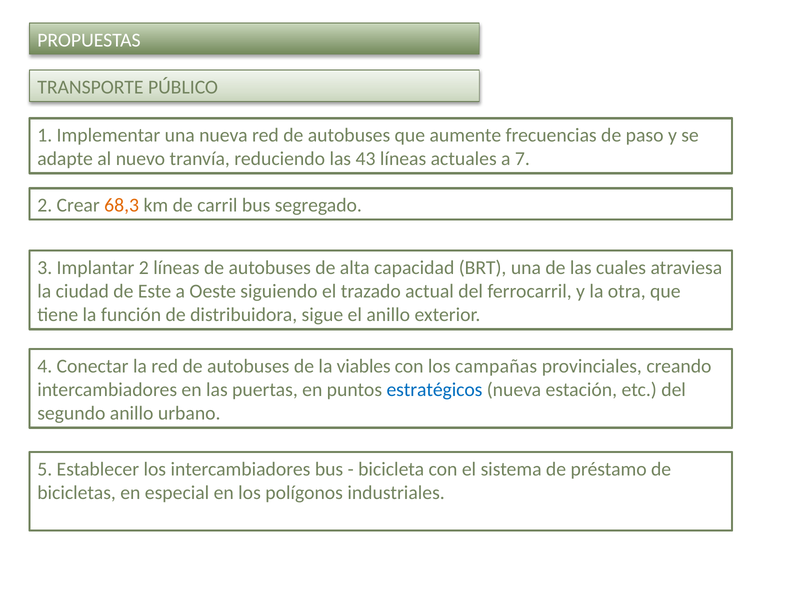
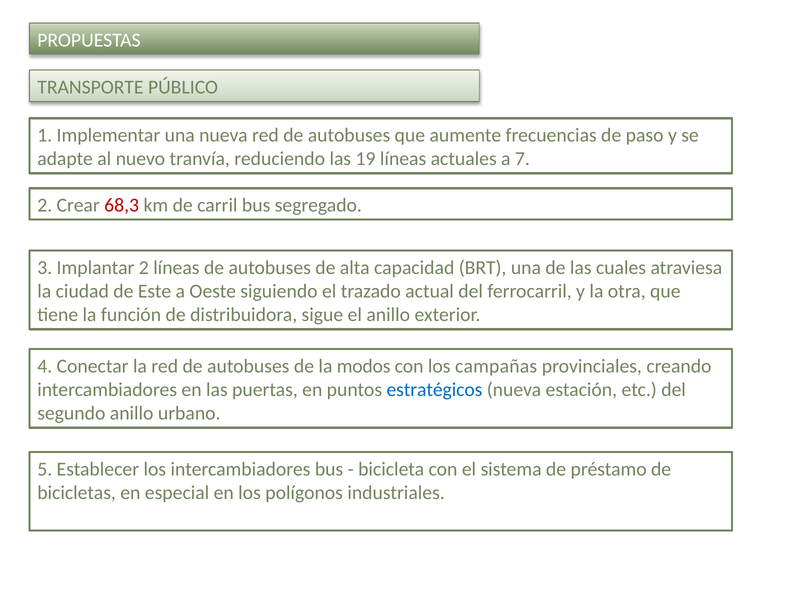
43: 43 -> 19
68,3 colour: orange -> red
viables: viables -> modos
